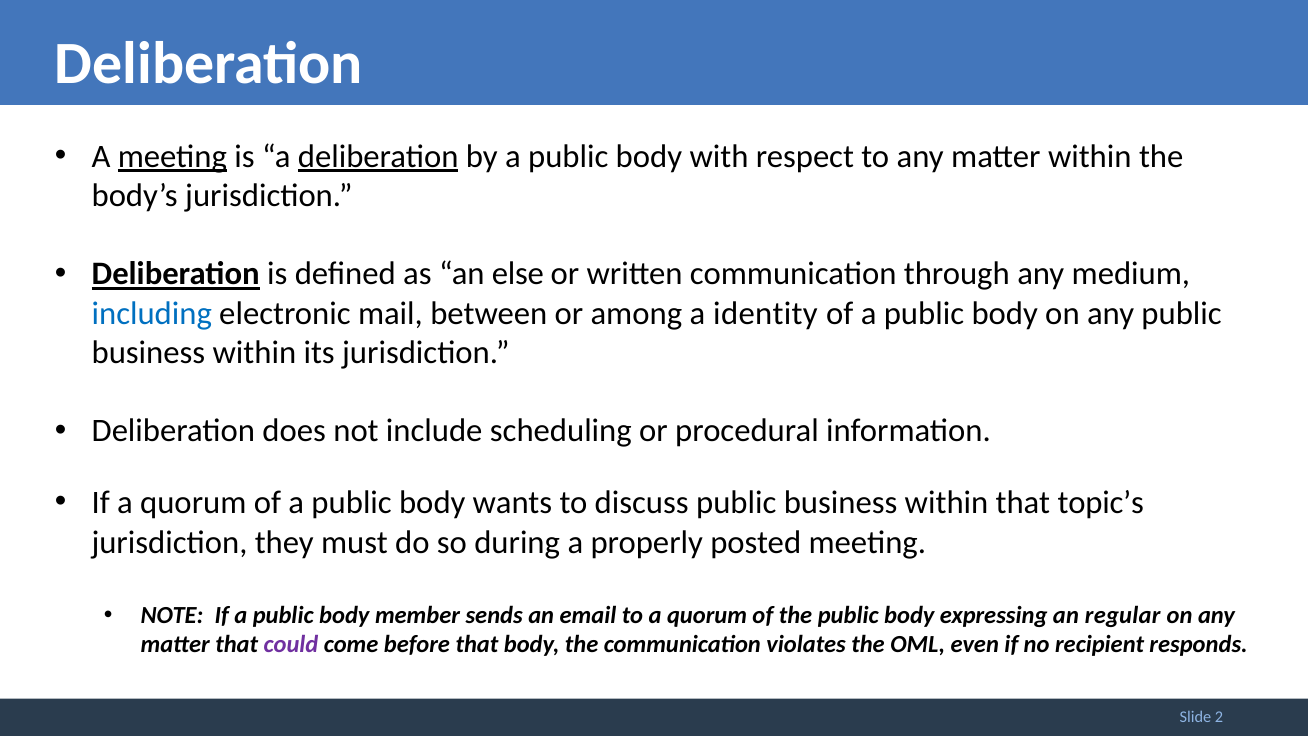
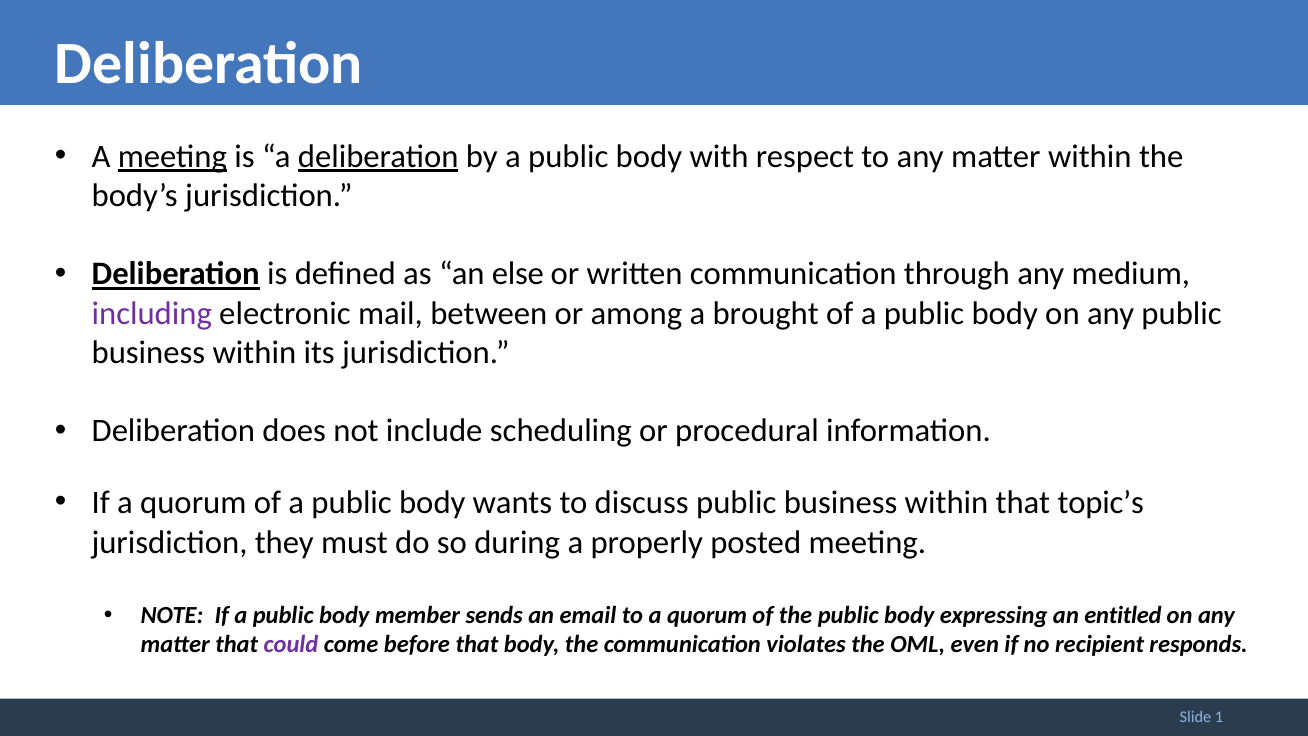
including colour: blue -> purple
identity: identity -> brought
regular: regular -> entitled
2: 2 -> 1
